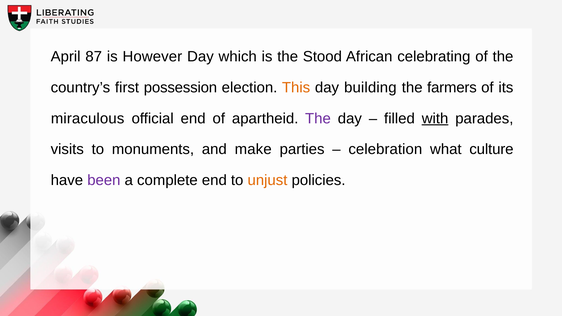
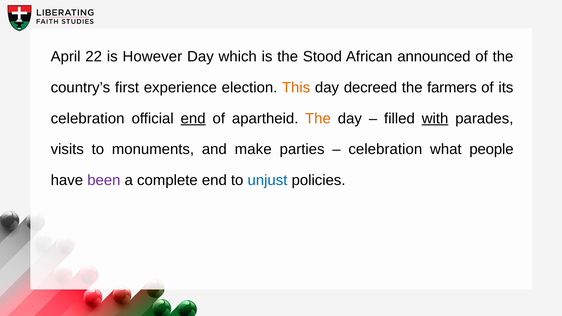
87: 87 -> 22
celebrating: celebrating -> announced
possession: possession -> experience
building: building -> decreed
miraculous at (88, 119): miraculous -> celebration
end at (193, 119) underline: none -> present
The at (318, 119) colour: purple -> orange
culture: culture -> people
unjust colour: orange -> blue
